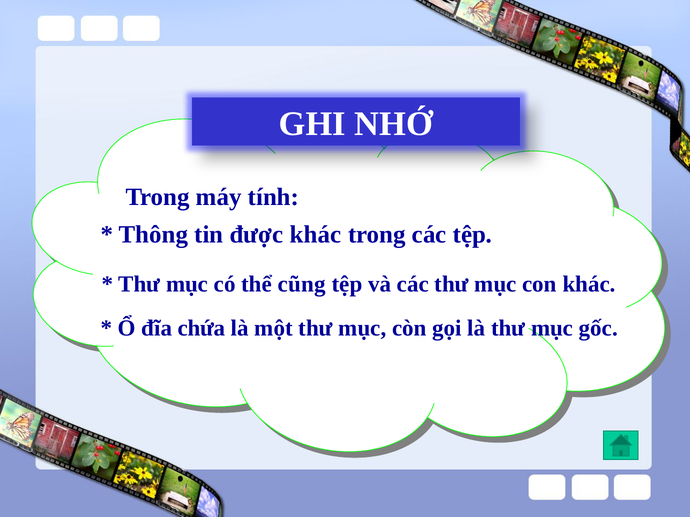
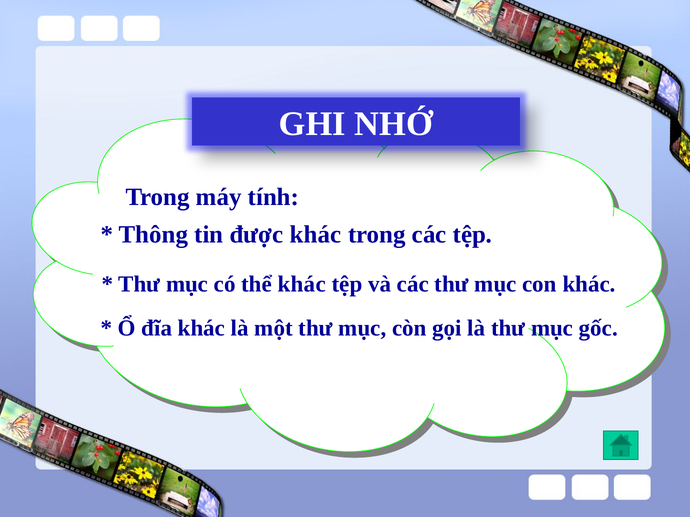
thể cũng: cũng -> khác
đĩa chứa: chứa -> khác
